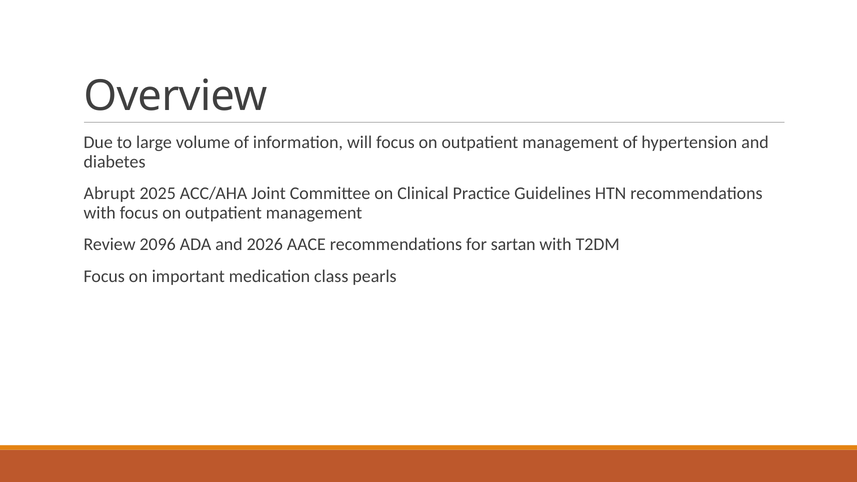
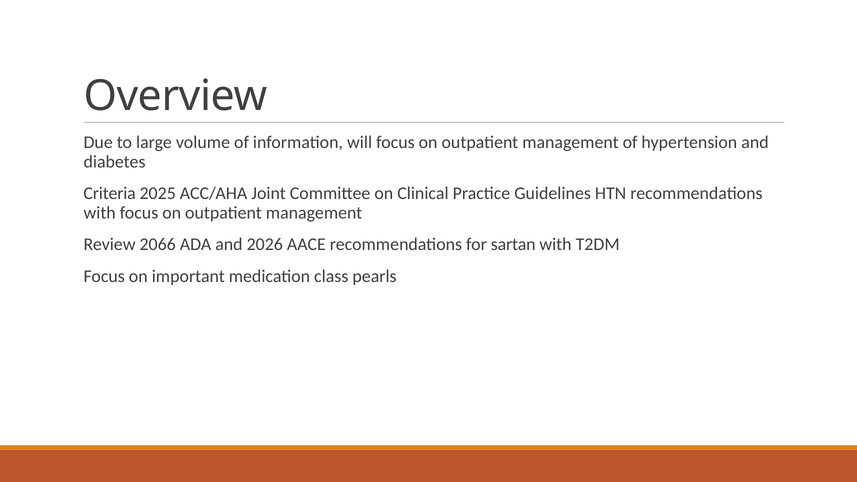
Abrupt: Abrupt -> Criteria
2096: 2096 -> 2066
